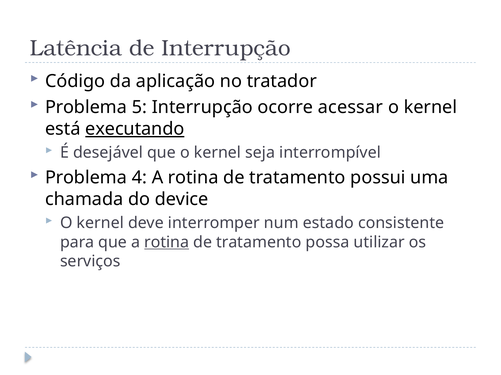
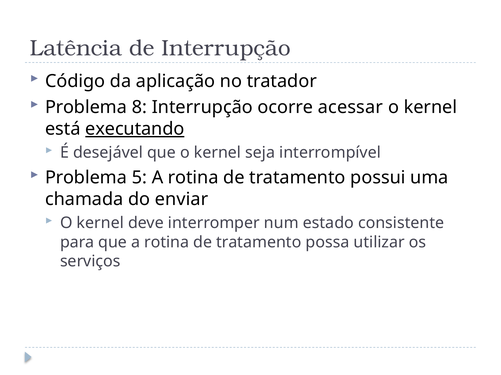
5: 5 -> 8
4: 4 -> 5
device: device -> enviar
rotina at (167, 243) underline: present -> none
